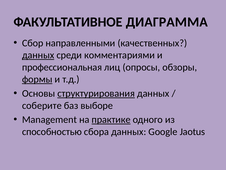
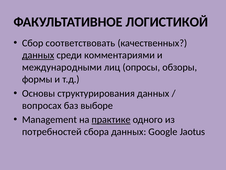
ДИАГРАММА: ДИАГРАММА -> ЛОГИСТИКОЙ
направленными: направленными -> соответствовать
профессиональная: профессиональная -> международными
формы underline: present -> none
структурирования underline: present -> none
соберите: соберите -> вопросах
способностью: способностью -> потребностей
